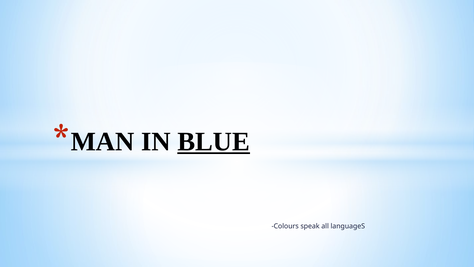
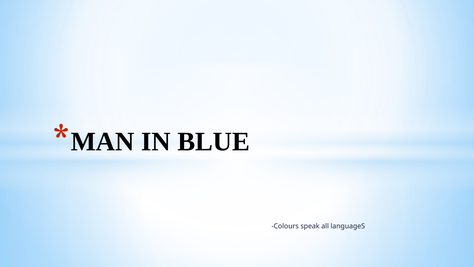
BLUE underline: present -> none
